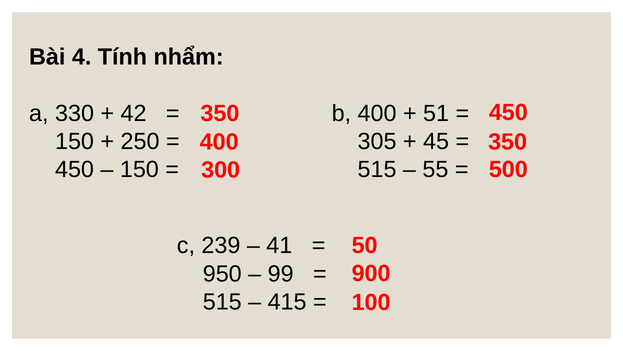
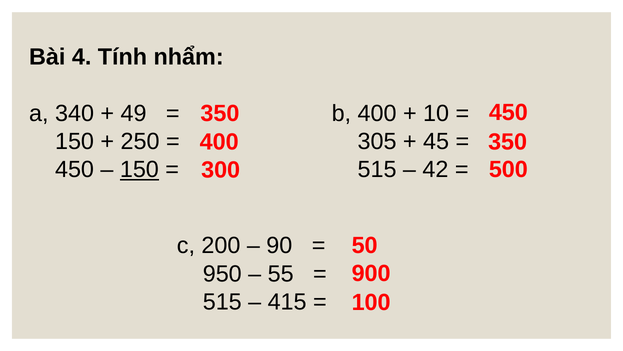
330: 330 -> 340
42: 42 -> 49
51: 51 -> 10
150 at (139, 169) underline: none -> present
55: 55 -> 42
239: 239 -> 200
41: 41 -> 90
99: 99 -> 55
